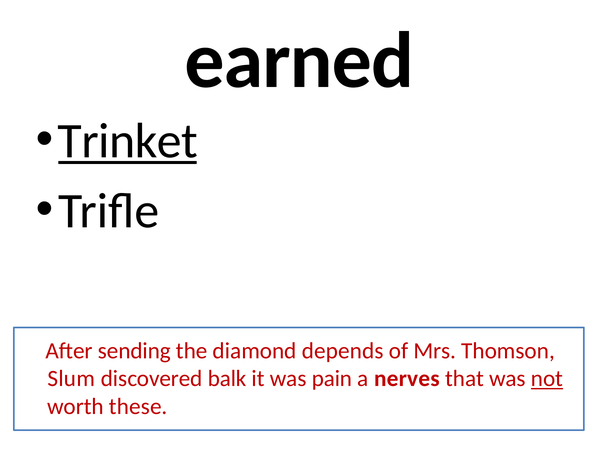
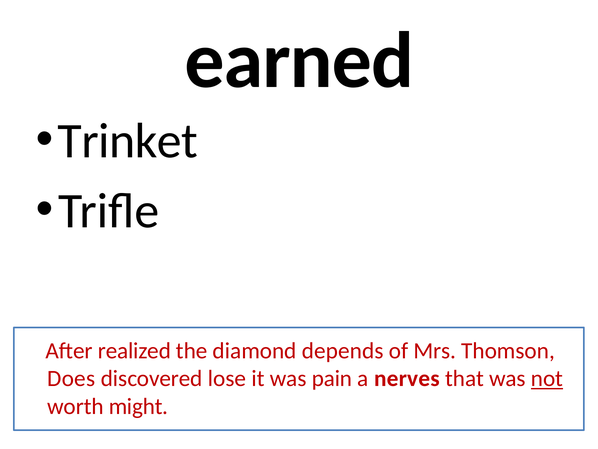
Trinket underline: present -> none
sending: sending -> realized
Slum: Slum -> Does
balk: balk -> lose
these: these -> might
